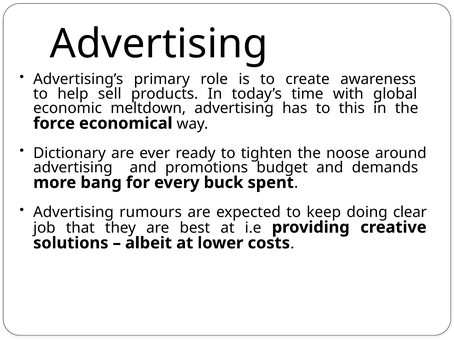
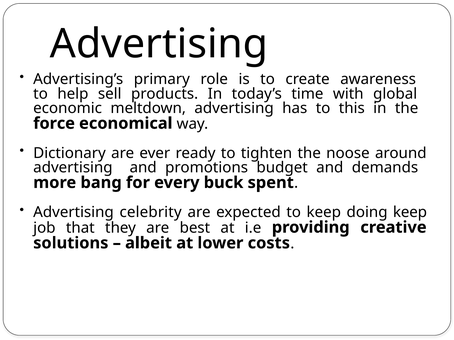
rumours: rumours -> celebrity
doing clear: clear -> keep
